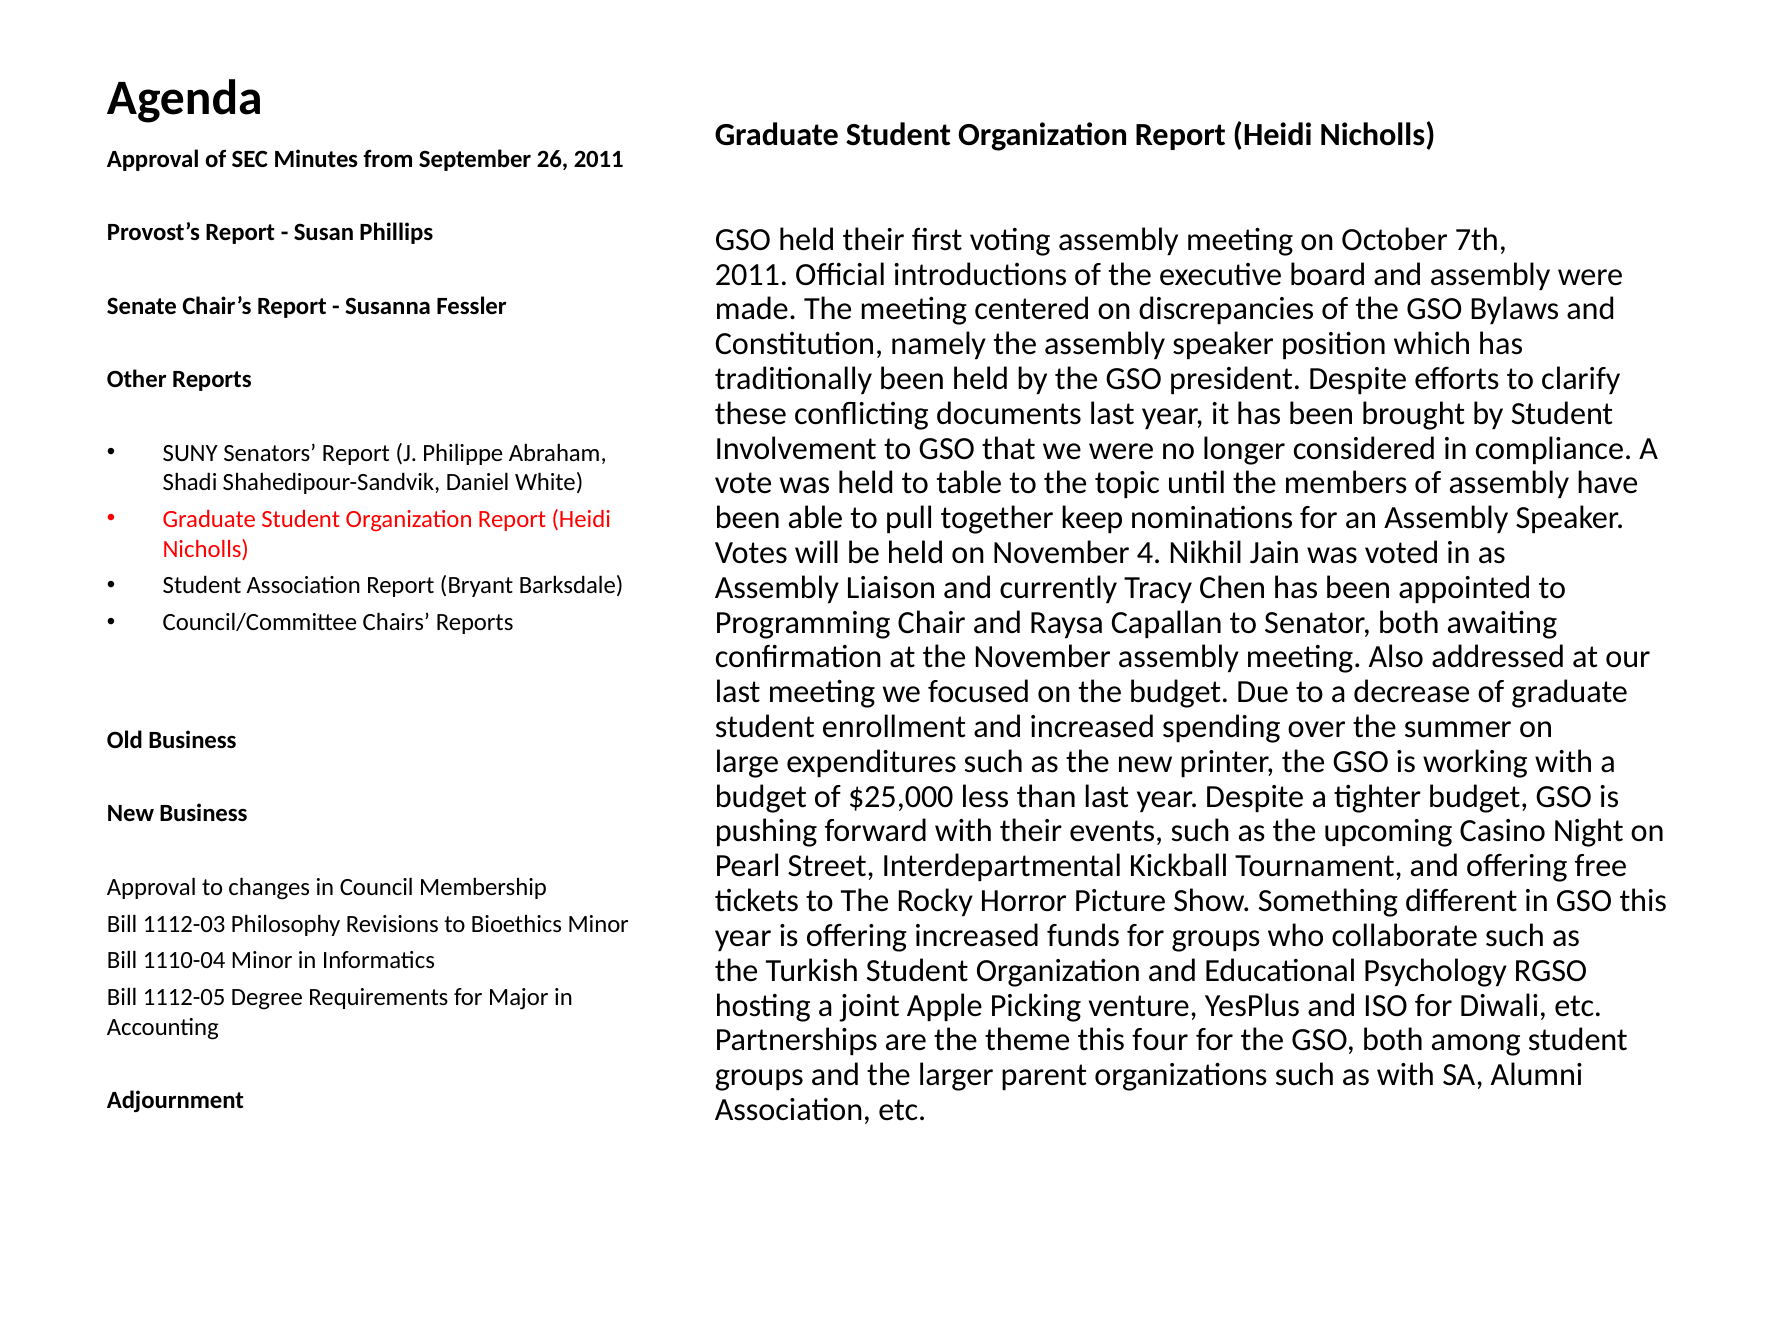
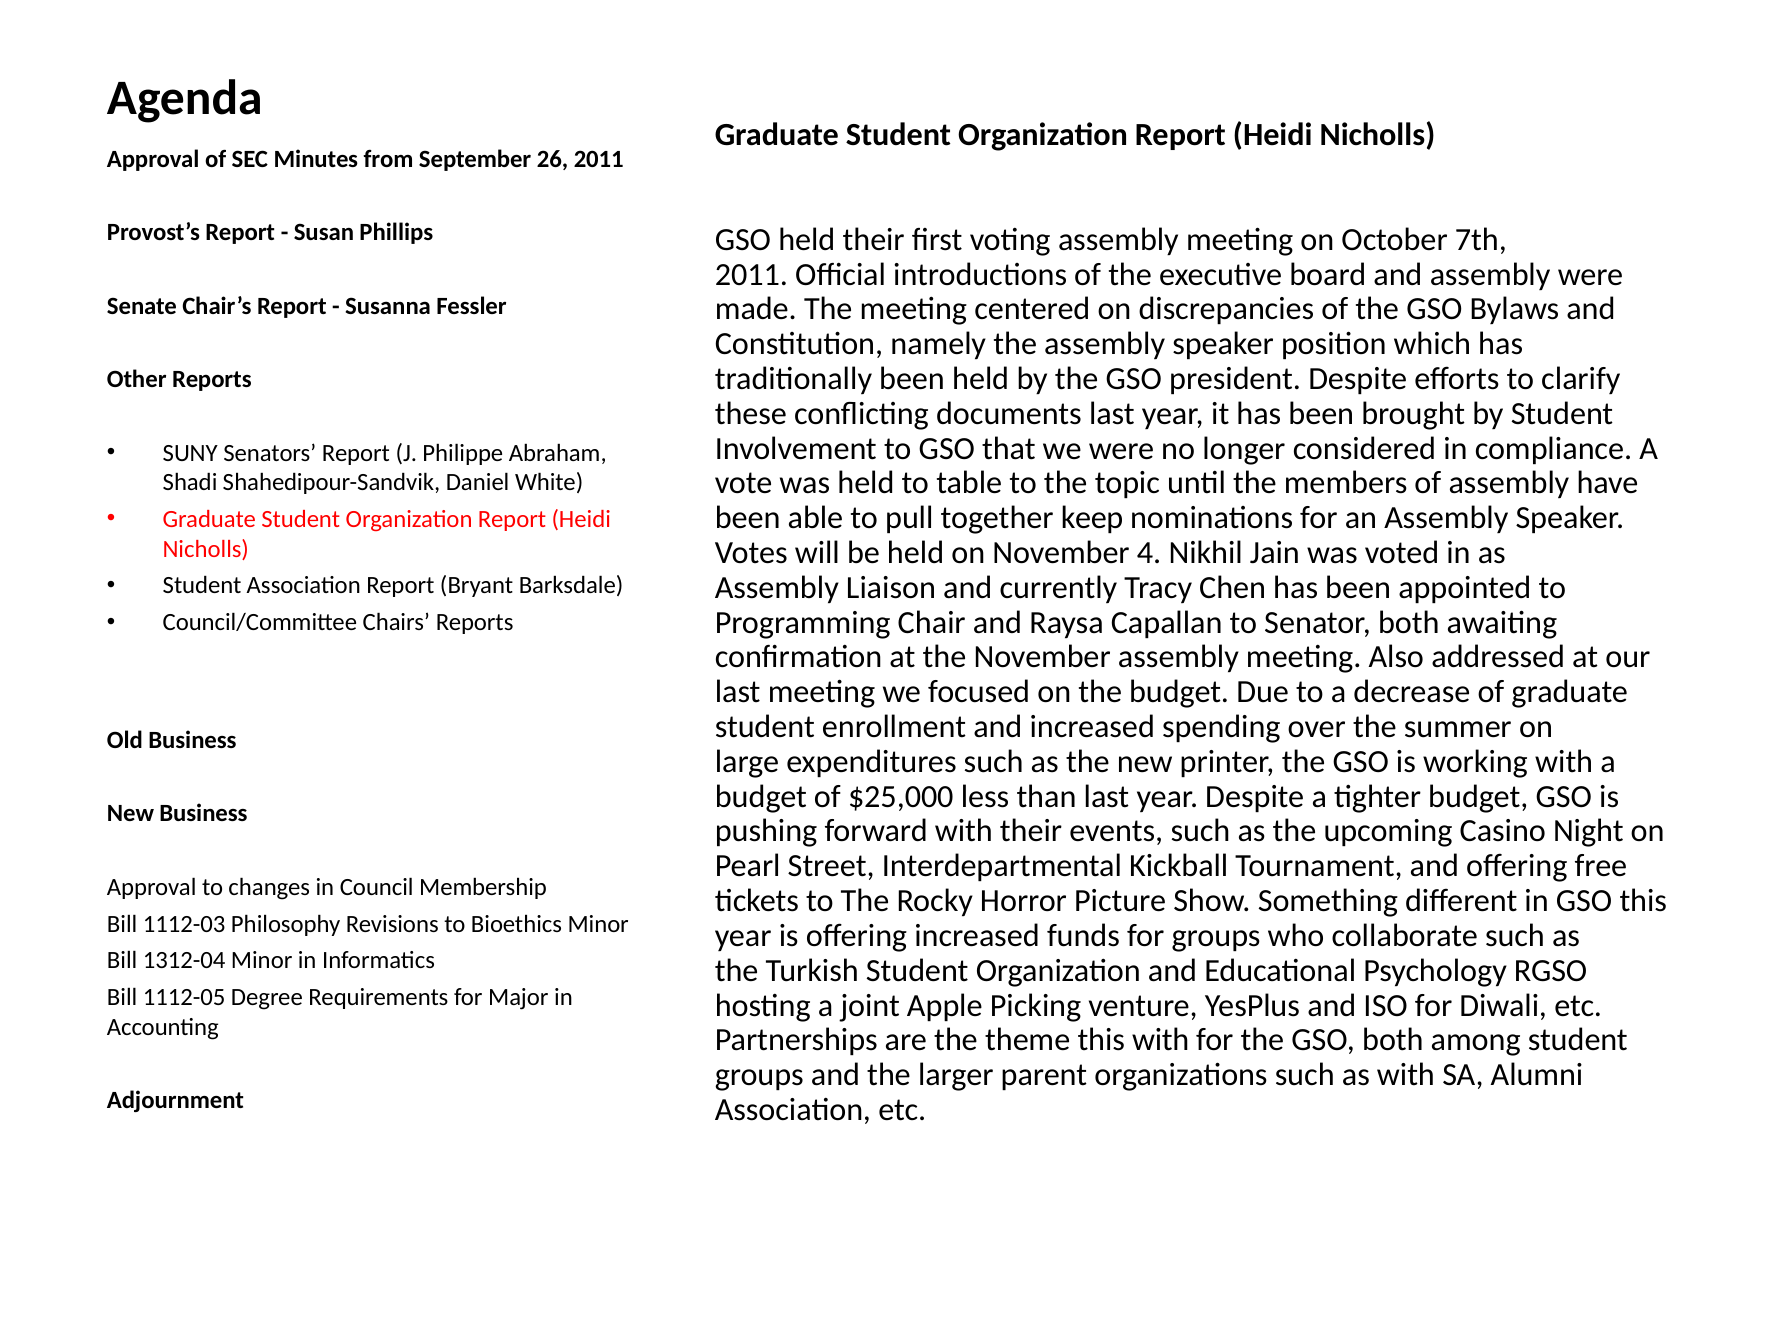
1110-04: 1110-04 -> 1312-04
this four: four -> with
